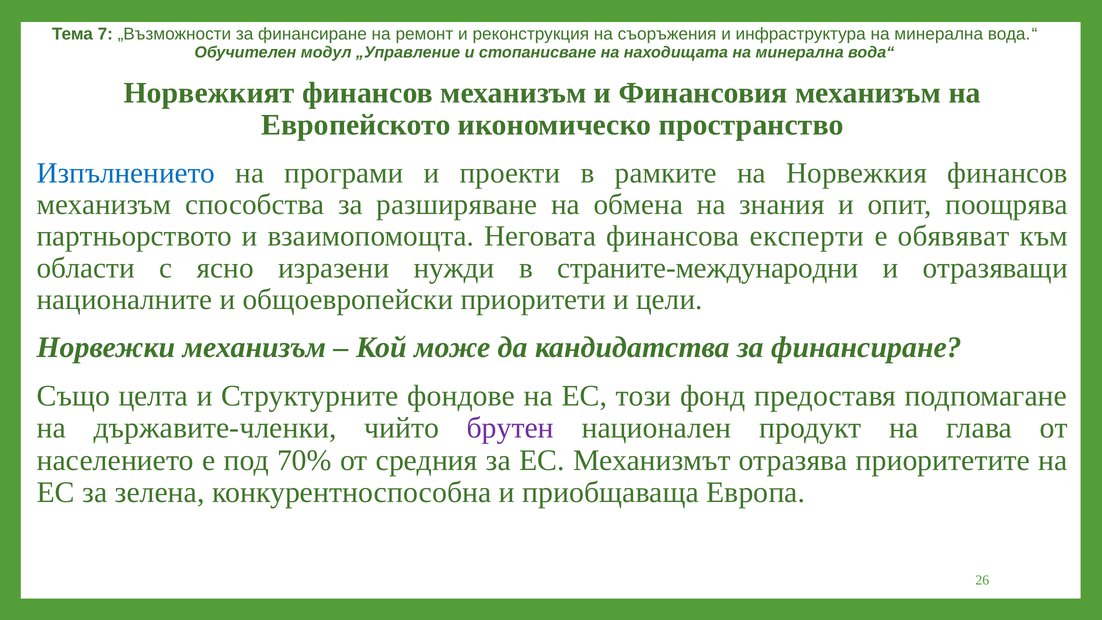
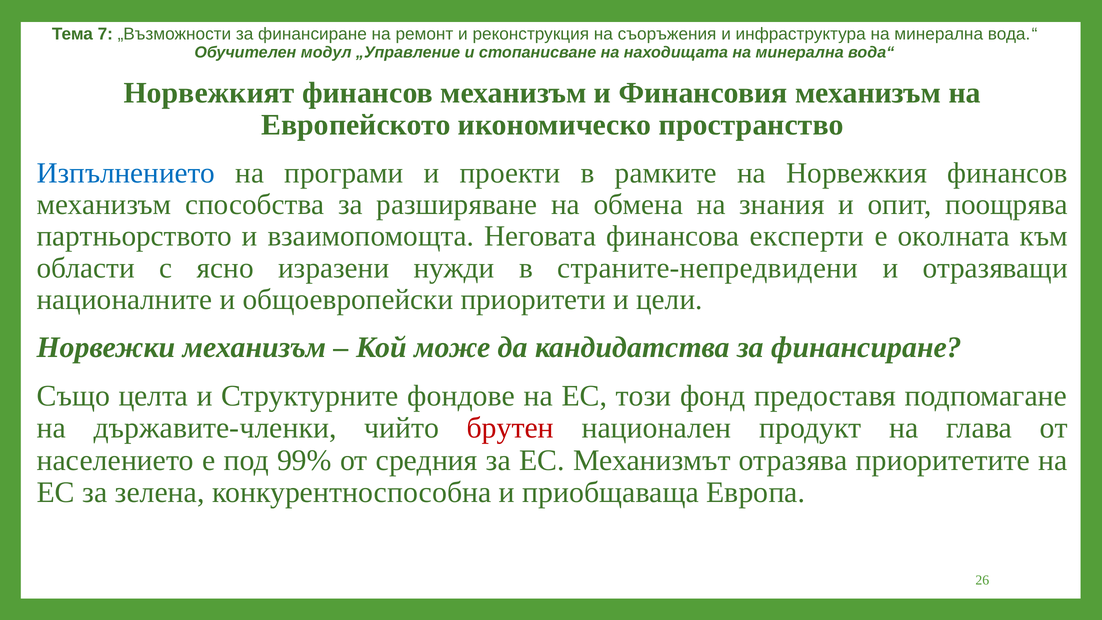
обявяват: обявяват -> околната
страните-международни: страните-международни -> страните-непредвидени
брутен colour: purple -> red
70%: 70% -> 99%
